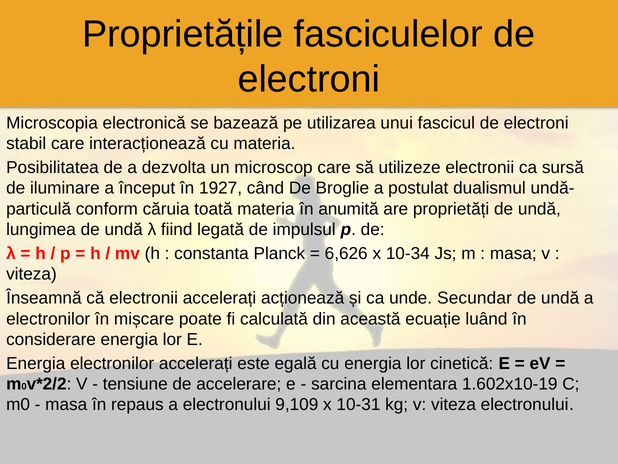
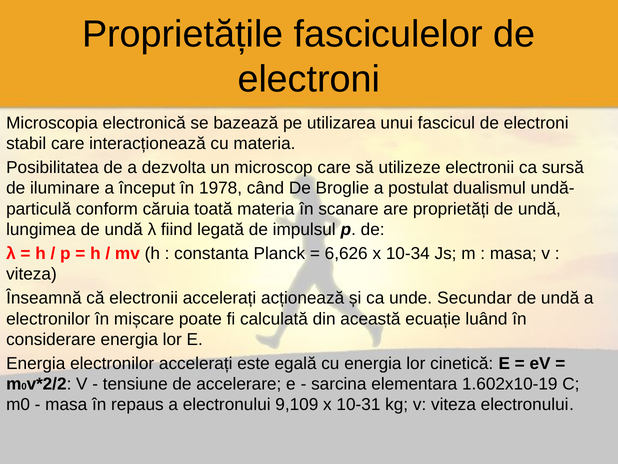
1927: 1927 -> 1978
anumită: anumită -> scanare
